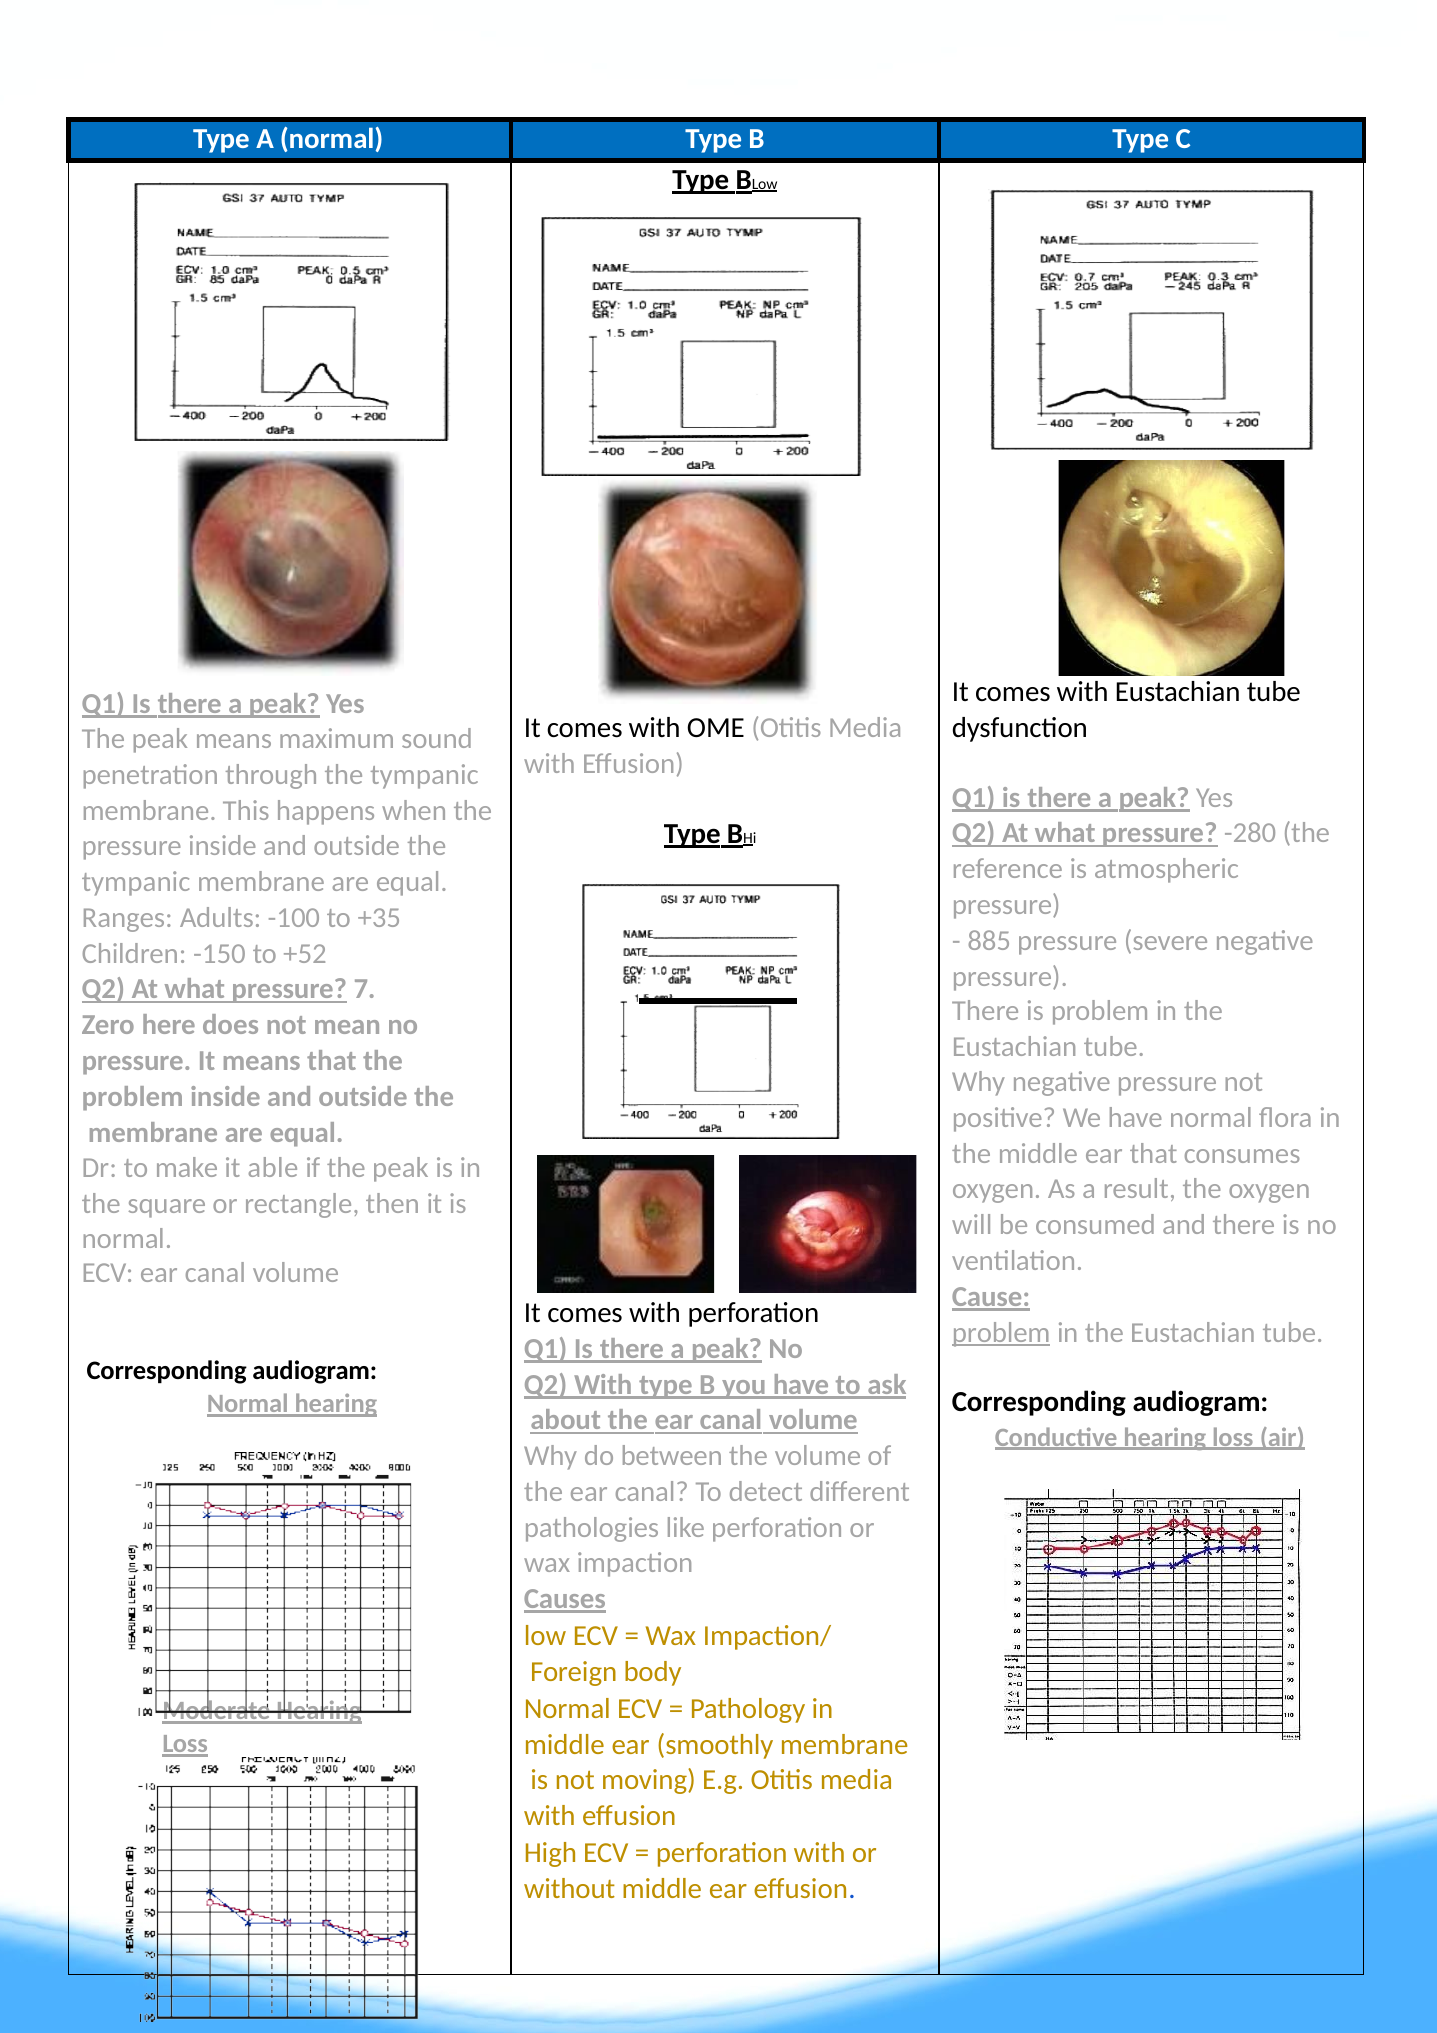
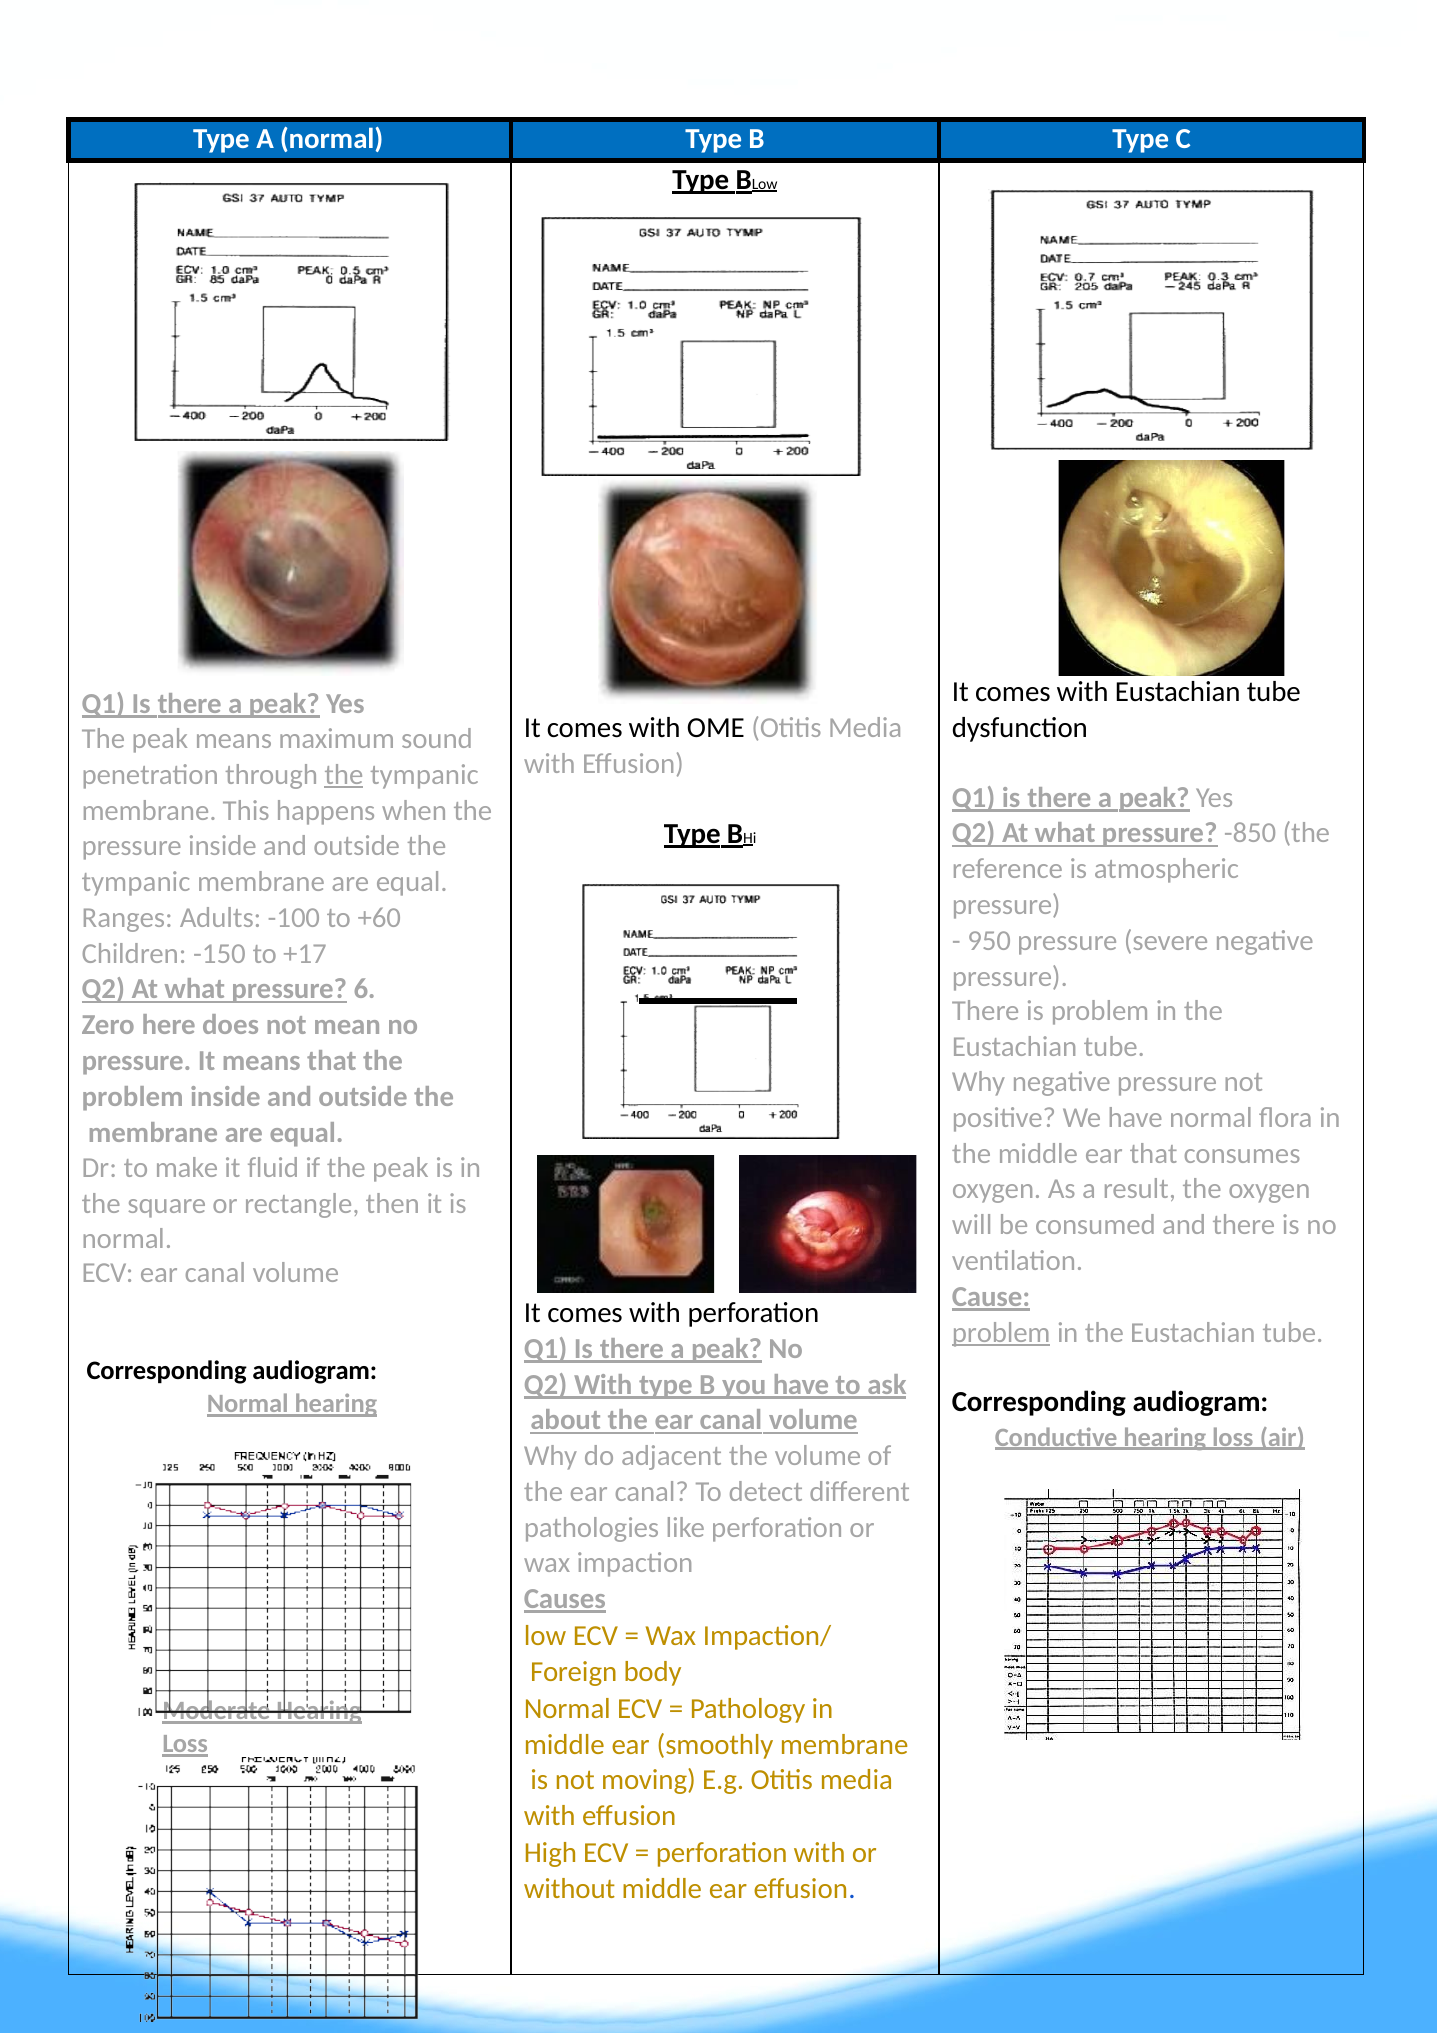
the at (344, 775) underline: none -> present
-280: -280 -> -850
+35: +35 -> +60
885: 885 -> 950
+52: +52 -> +17
7: 7 -> 6
able: able -> fluid
between: between -> adjacent
